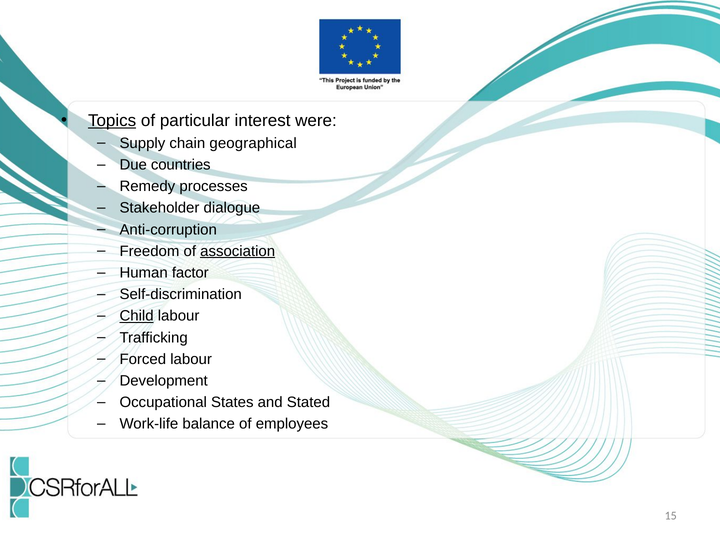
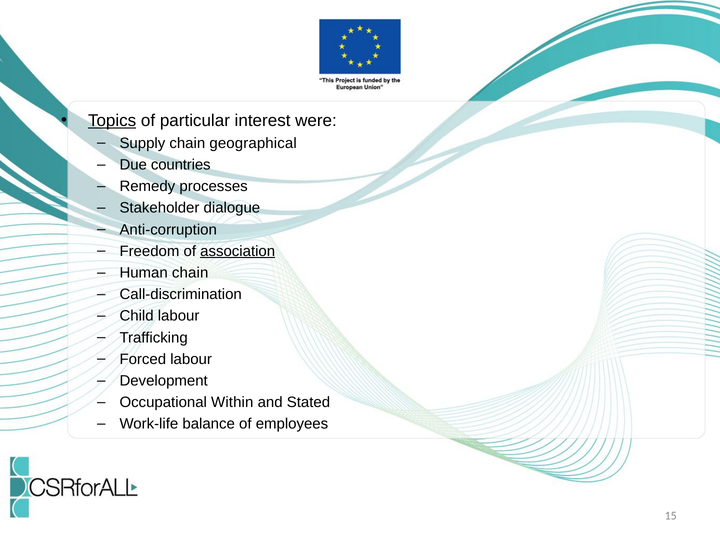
Human factor: factor -> chain
Self-discrimination: Self-discrimination -> Call-discrimination
Child underline: present -> none
States: States -> Within
